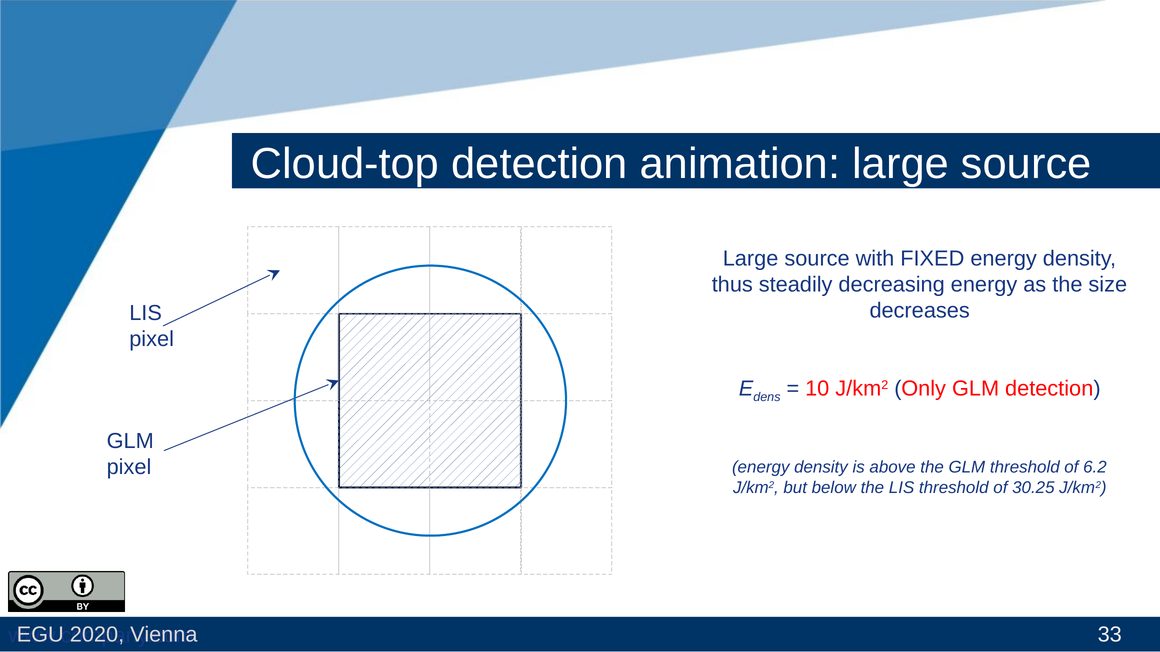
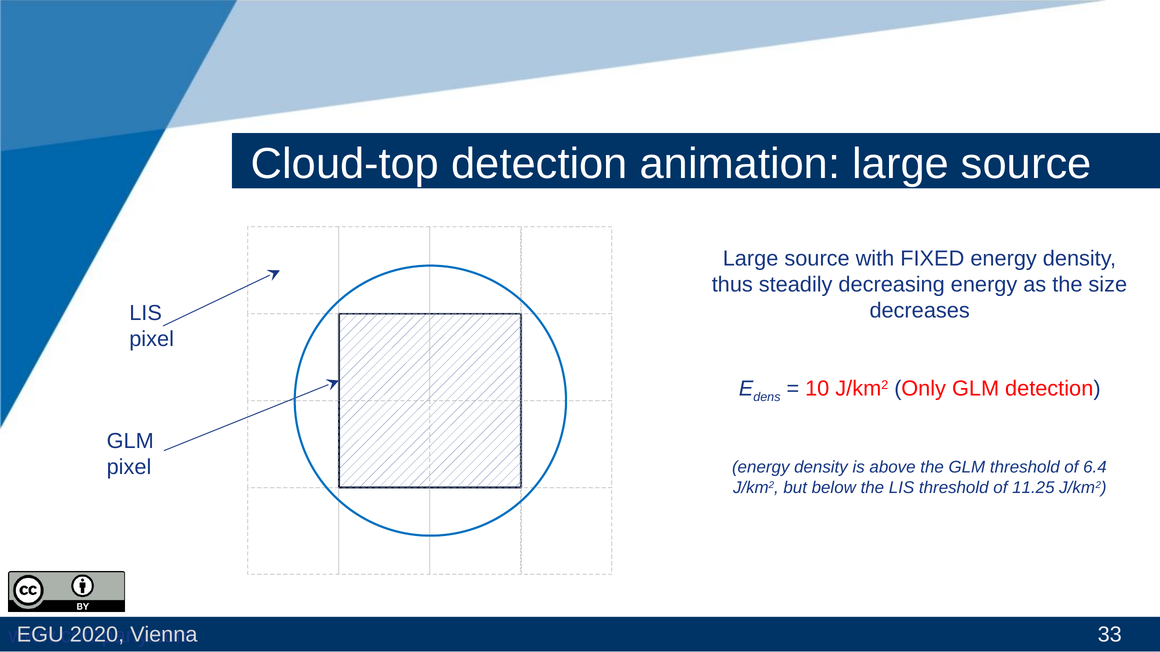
6.2: 6.2 -> 6.4
30.25: 30.25 -> 11.25
